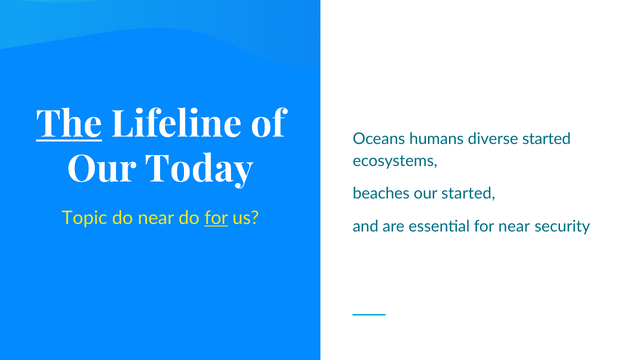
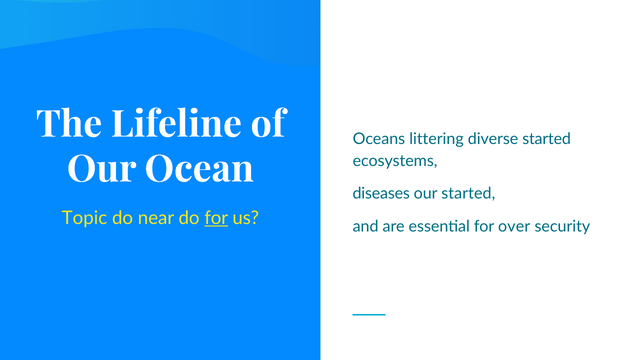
The underline: present -> none
humans: humans -> littering
Today: Today -> Ocean
beaches: beaches -> diseases
for near: near -> over
